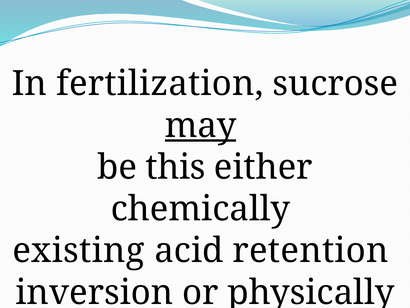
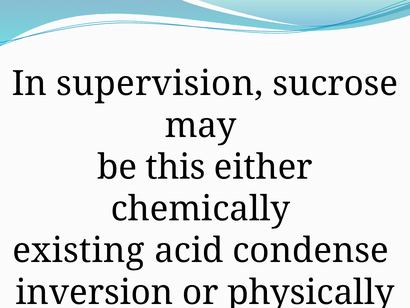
fertilization: fertilization -> supervision
may underline: present -> none
retention: retention -> condense
